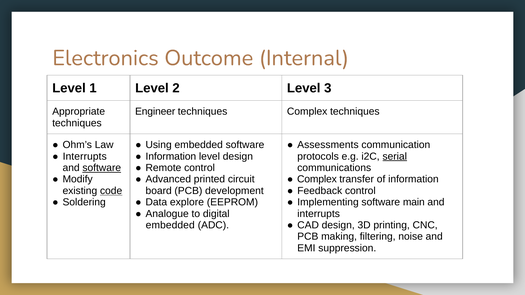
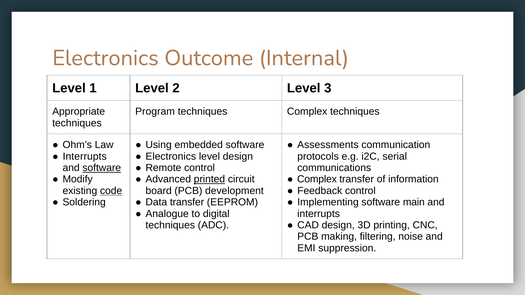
Engineer: Engineer -> Program
Information at (171, 157): Information -> Electronics
serial underline: present -> none
printed underline: none -> present
Data explore: explore -> transfer
embedded at (170, 225): embedded -> techniques
